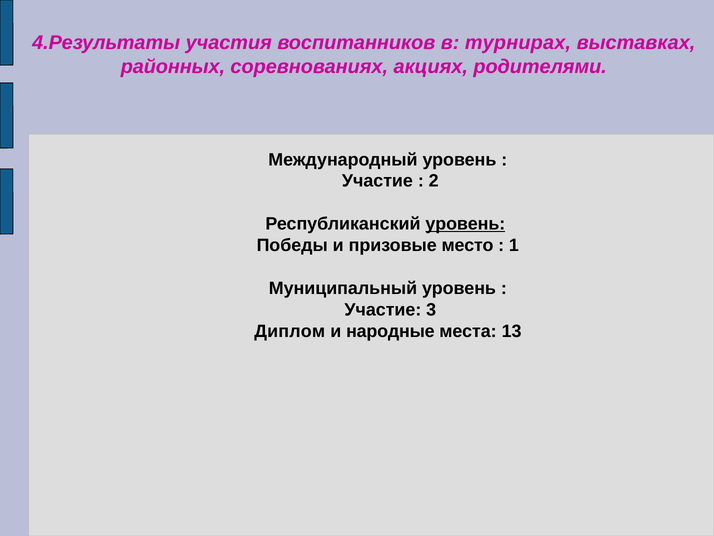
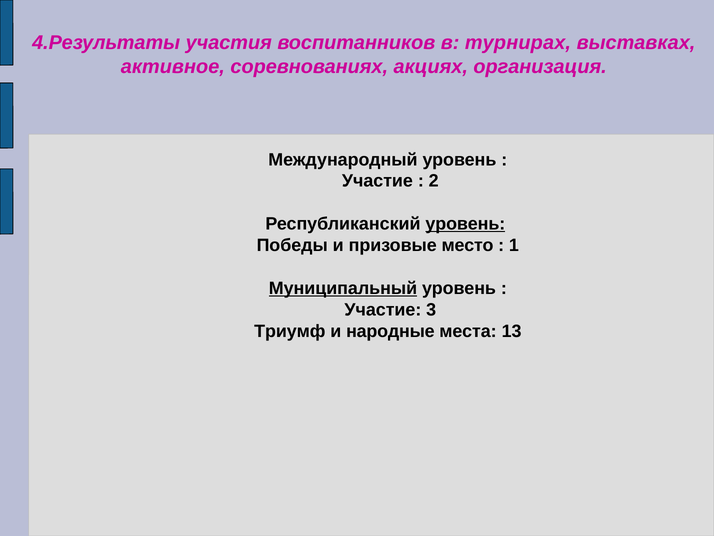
районных: районных -> активное
родителями: родителями -> организация
Муниципальный underline: none -> present
Диплом: Диплом -> Триумф
